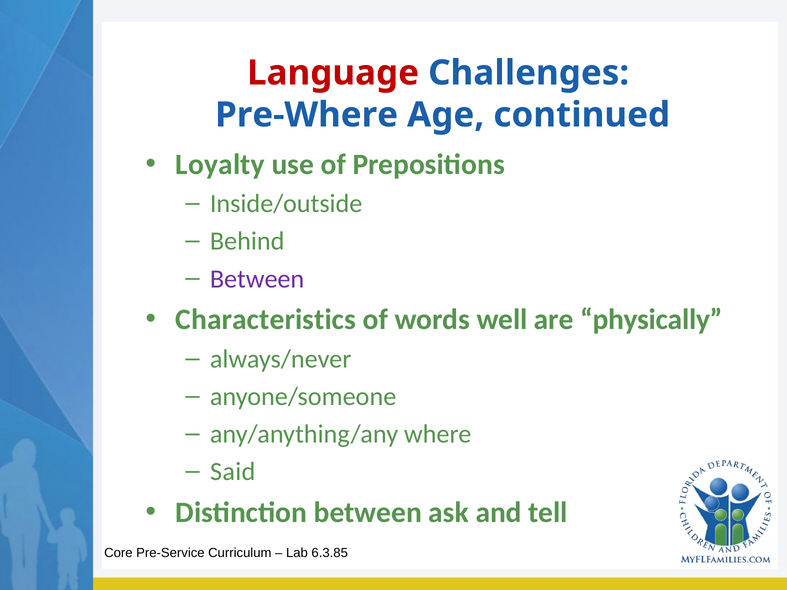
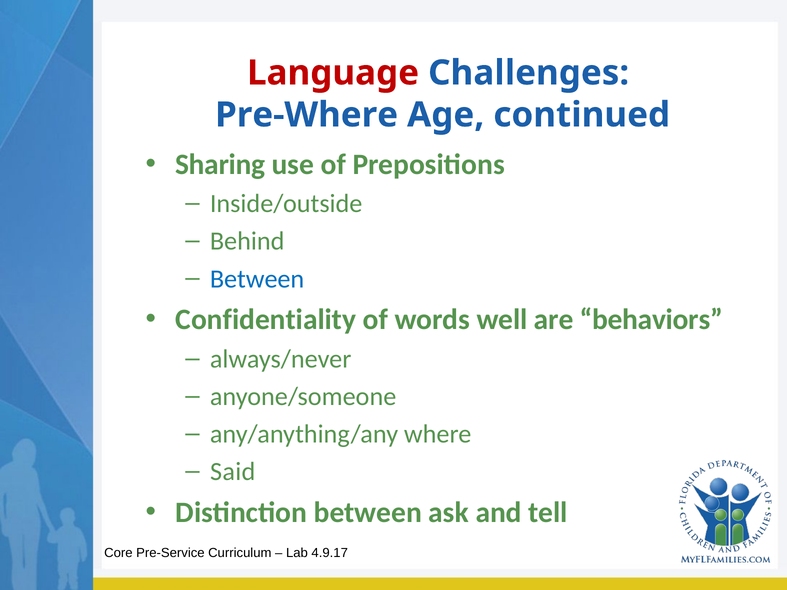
Loyalty: Loyalty -> Sharing
Between at (257, 279) colour: purple -> blue
Characteristics: Characteristics -> Confidentiality
physically: physically -> behaviors
6.3.85: 6.3.85 -> 4.9.17
